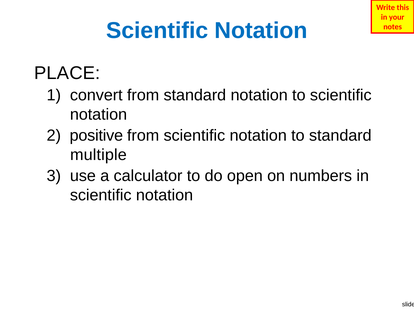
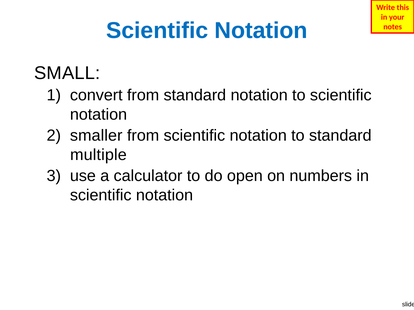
PLACE: PLACE -> SMALL
positive: positive -> smaller
